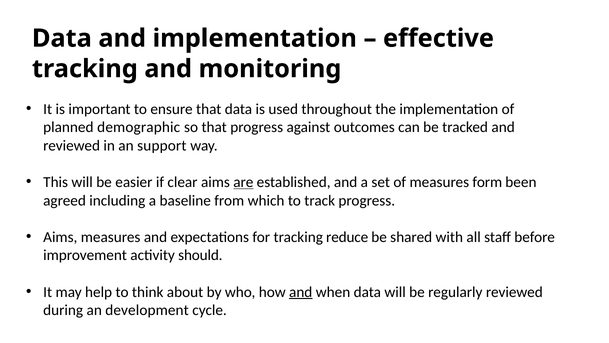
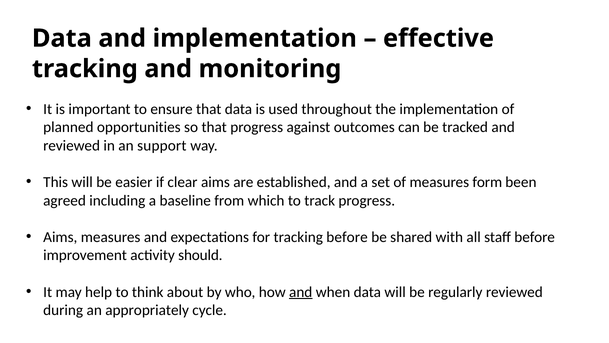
demographic: demographic -> opportunities
are underline: present -> none
tracking reduce: reduce -> before
development: development -> appropriately
